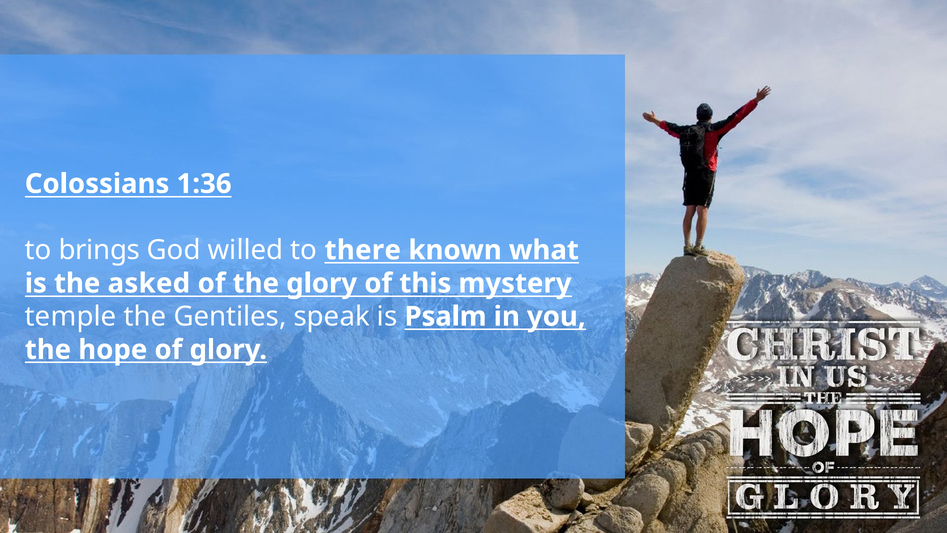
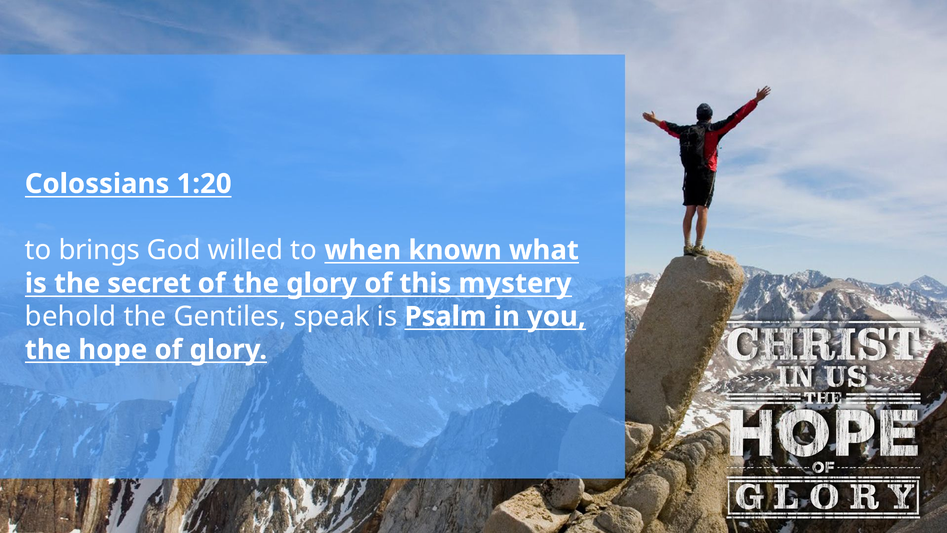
1:36: 1:36 -> 1:20
there: there -> when
asked: asked -> secret
temple: temple -> behold
